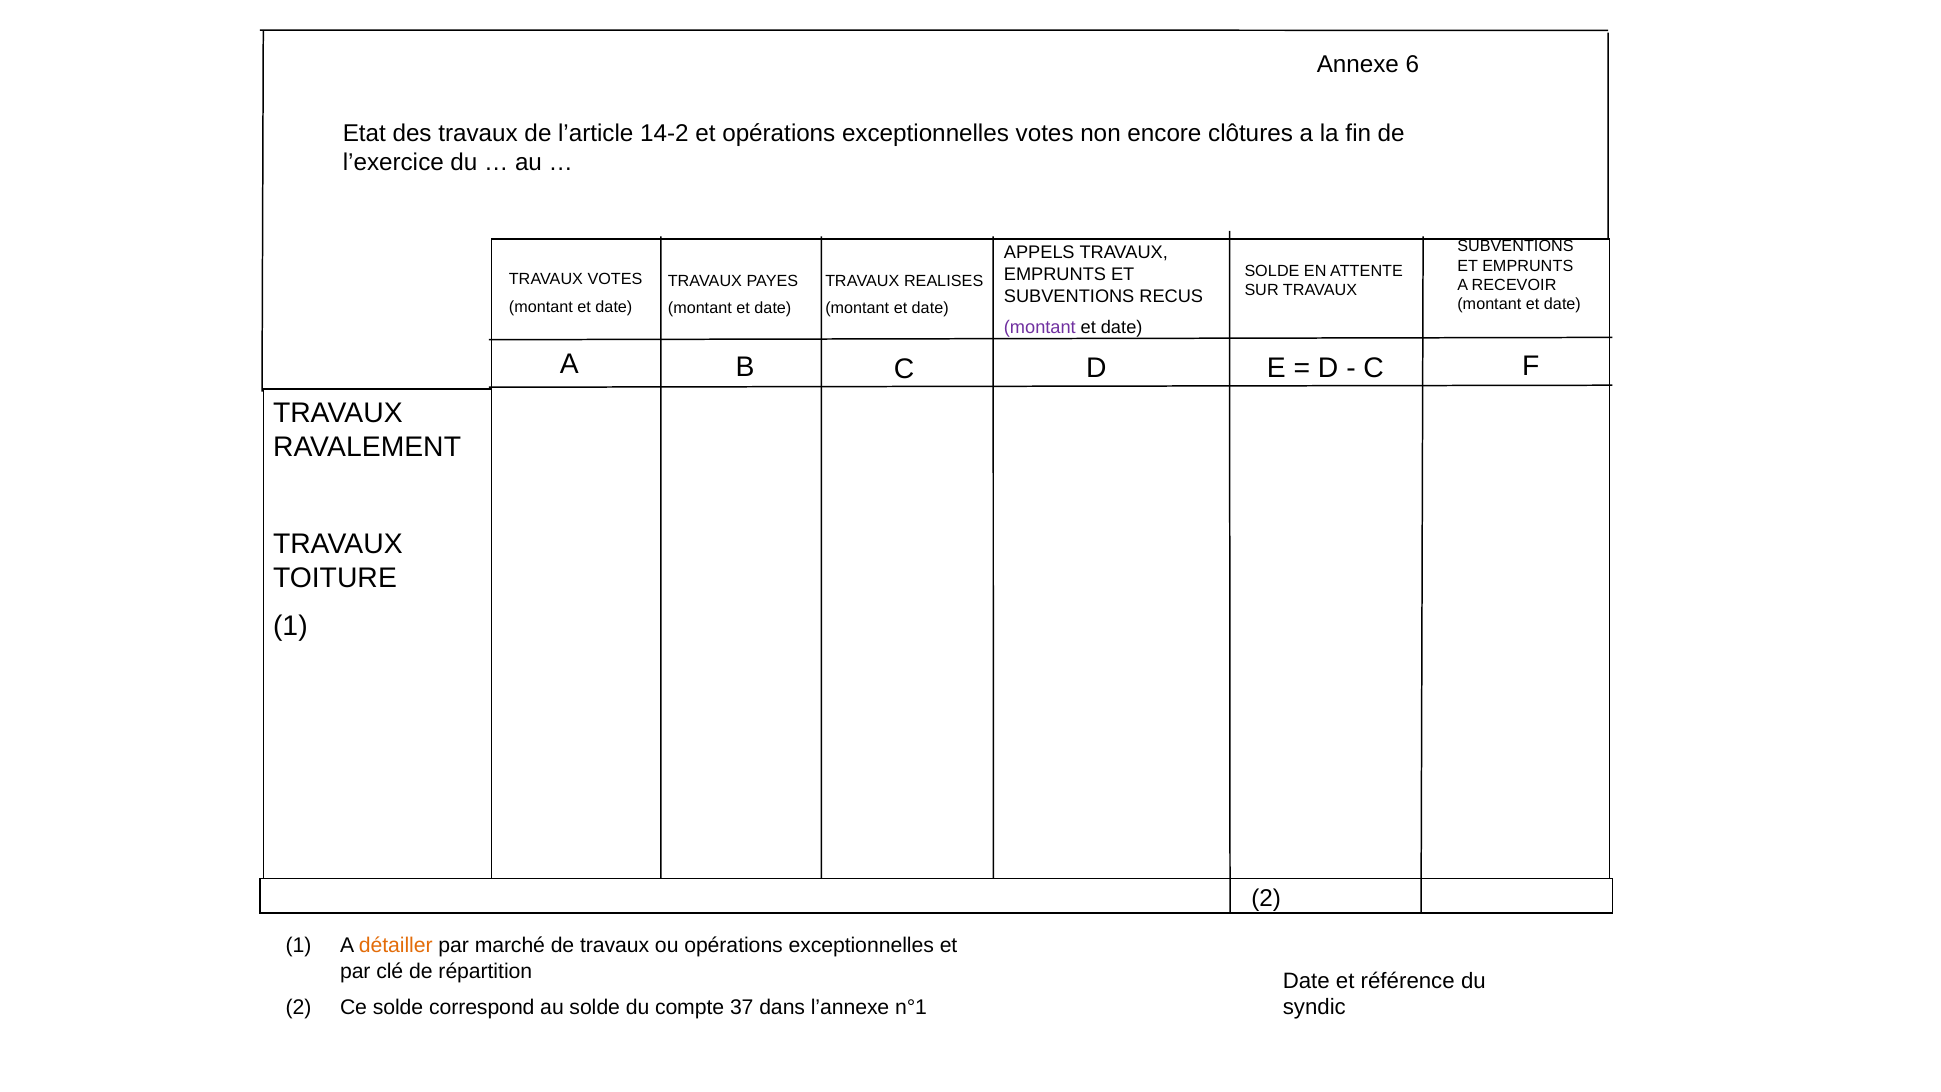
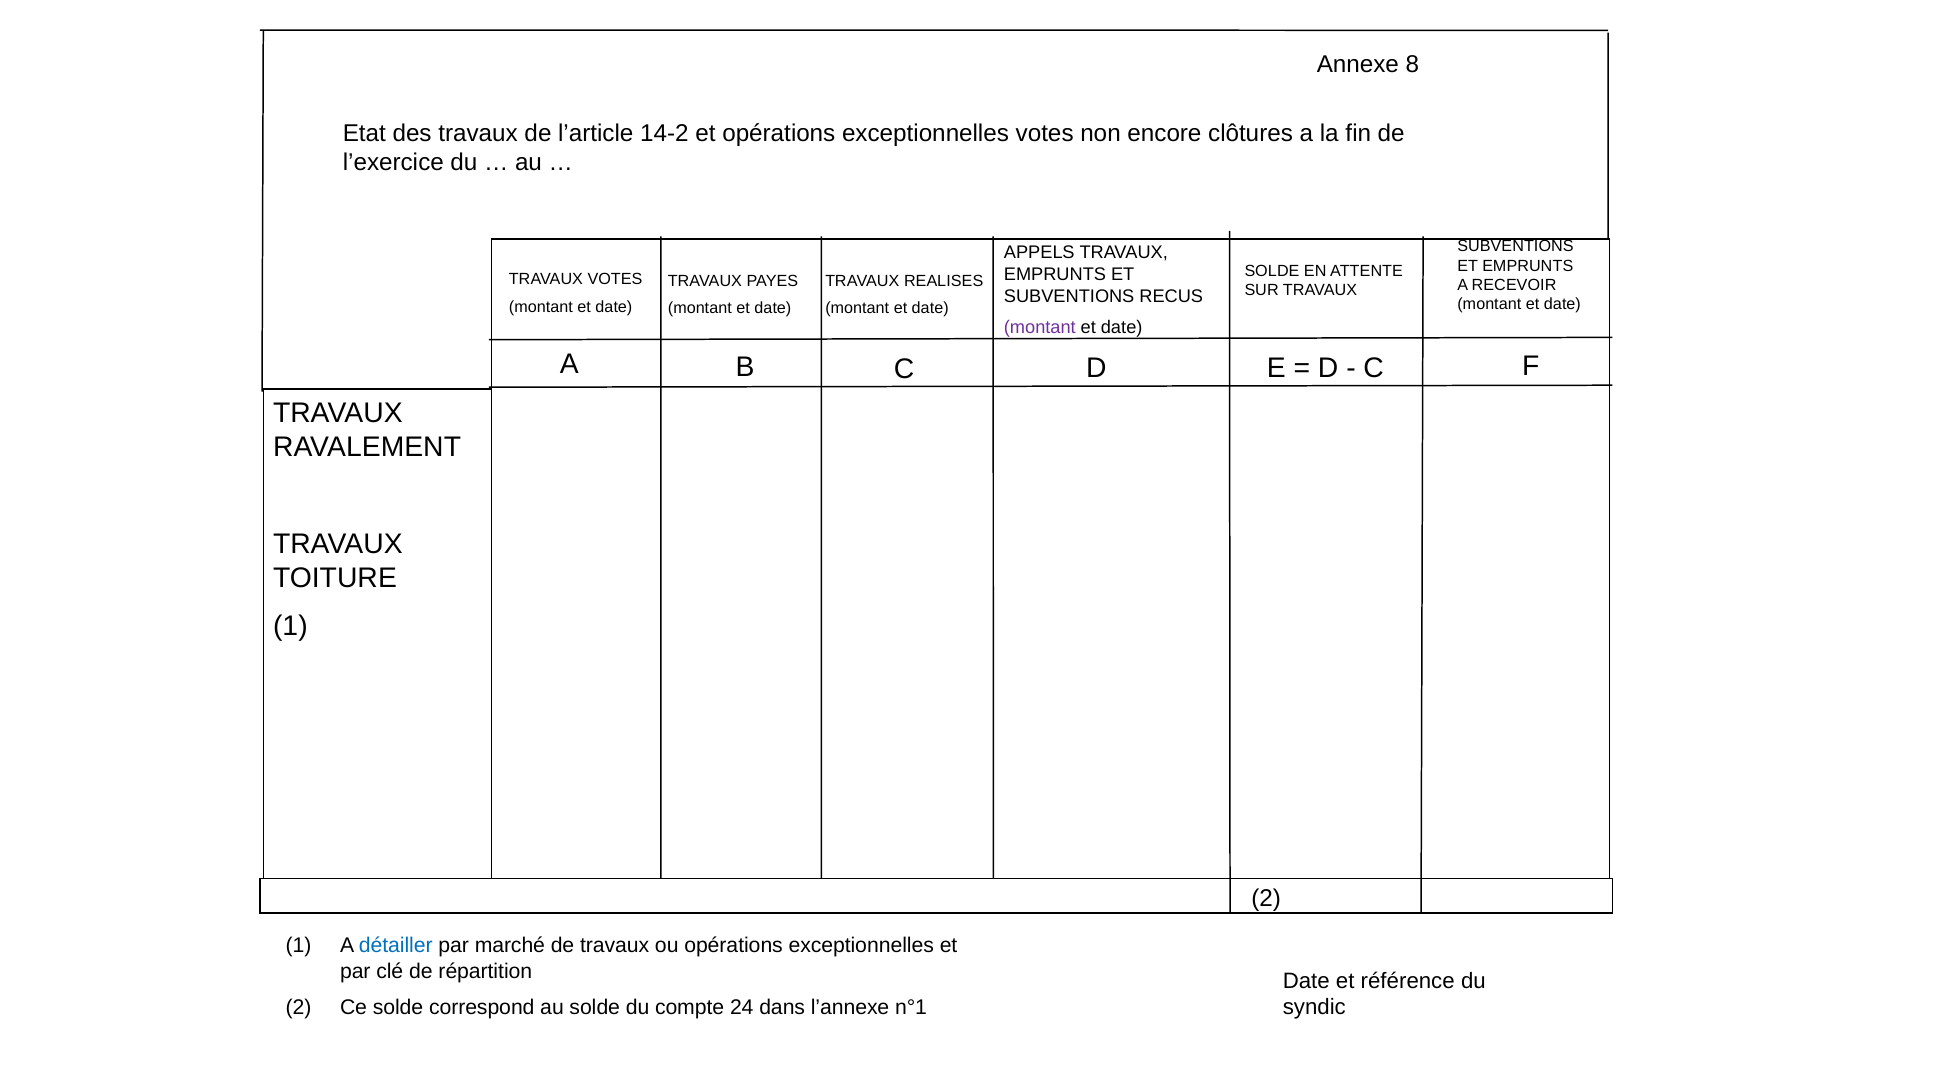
6: 6 -> 8
détailler colour: orange -> blue
37: 37 -> 24
